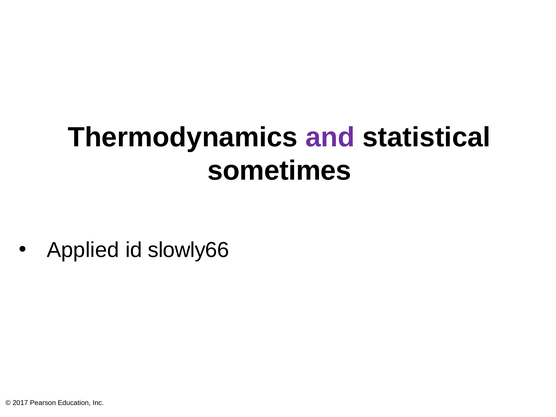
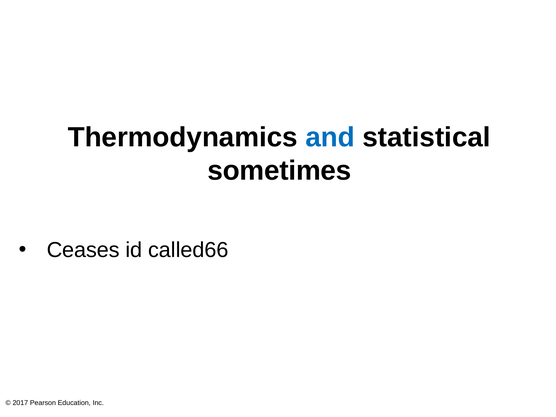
and colour: purple -> blue
Applied: Applied -> Ceases
slowly66: slowly66 -> called66
